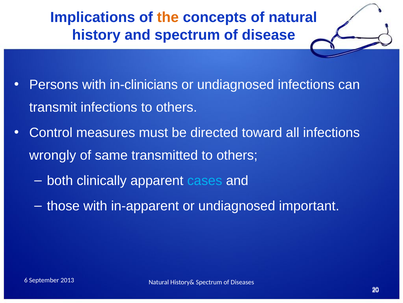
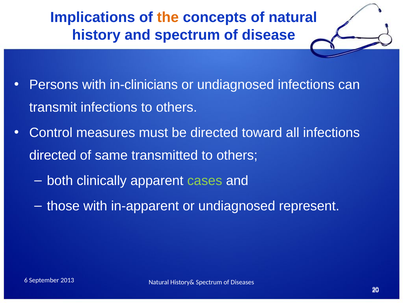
wrongly at (53, 155): wrongly -> directed
cases colour: light blue -> light green
important: important -> represent
